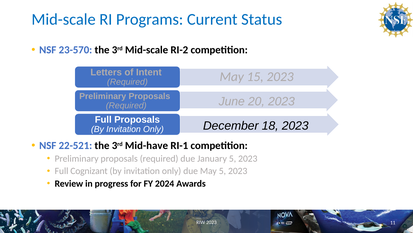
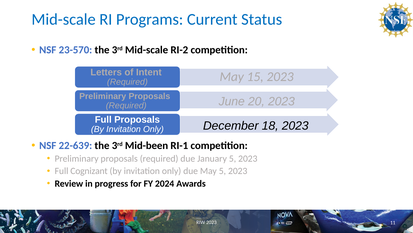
22-521: 22-521 -> 22-639
Mid-have: Mid-have -> Mid-been
